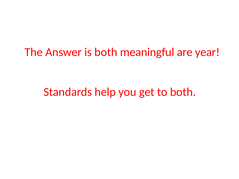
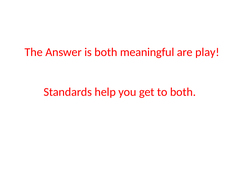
year: year -> play
